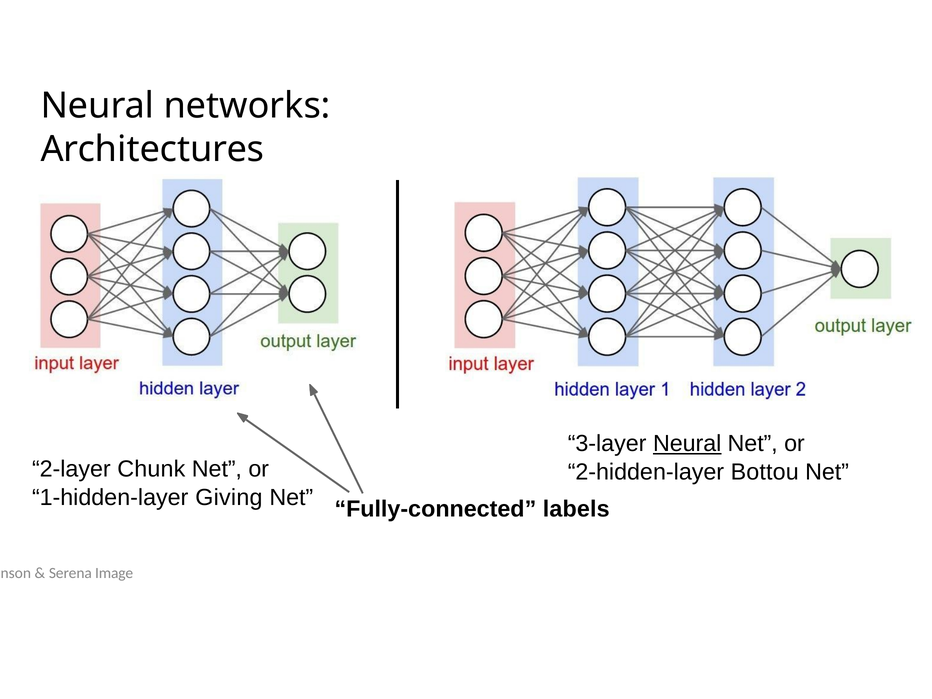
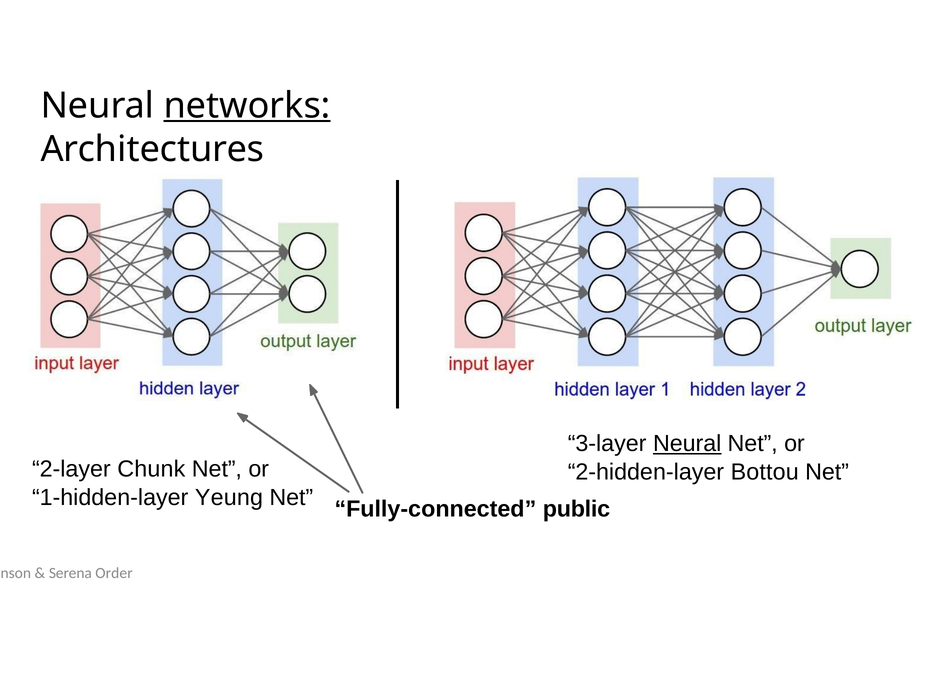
networks underline: none -> present
Giving: Giving -> Yeung
labels: labels -> public
Image: Image -> Order
